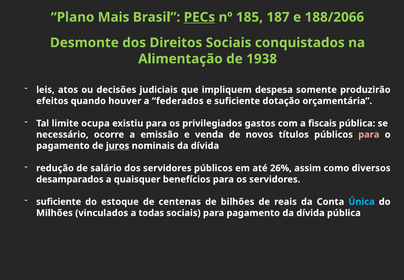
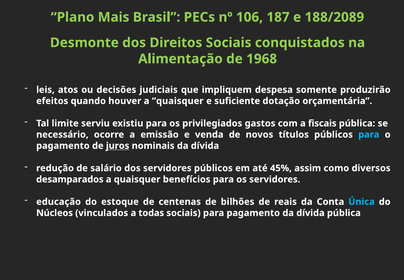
PECs underline: present -> none
185: 185 -> 106
188/2066: 188/2066 -> 188/2089
1938: 1938 -> 1968
houver a federados: federados -> quaisquer
ocupa: ocupa -> serviu
para at (369, 134) colour: pink -> light blue
26%: 26% -> 45%
suficiente at (59, 202): suficiente -> educação
Milhões: Milhões -> Núcleos
